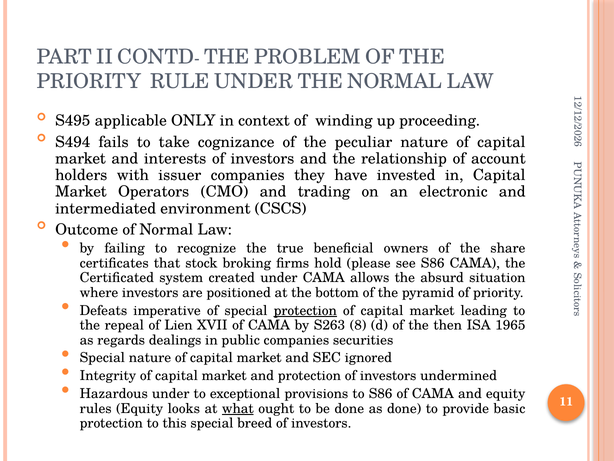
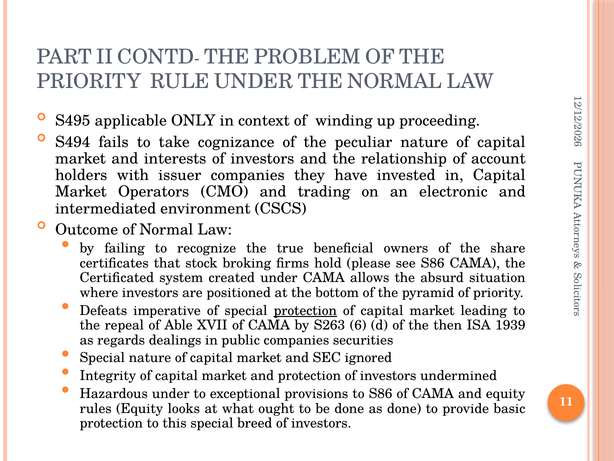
Lien: Lien -> Able
S263 8: 8 -> 6
1965: 1965 -> 1939
what underline: present -> none
